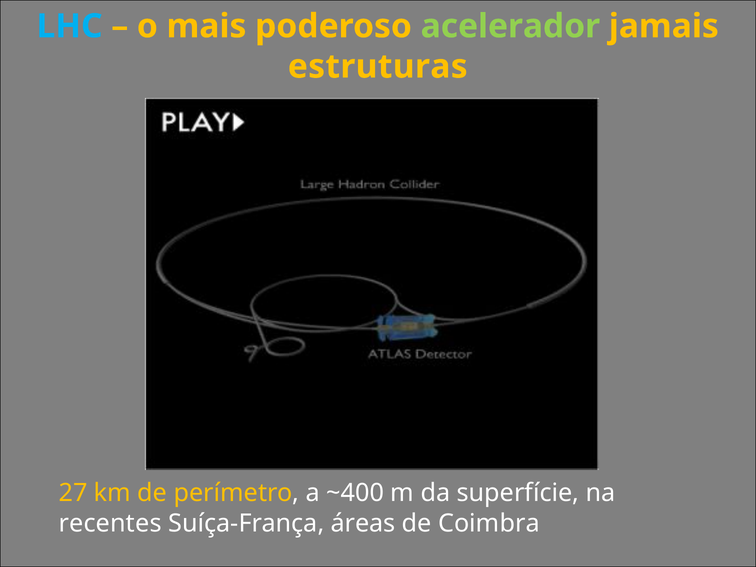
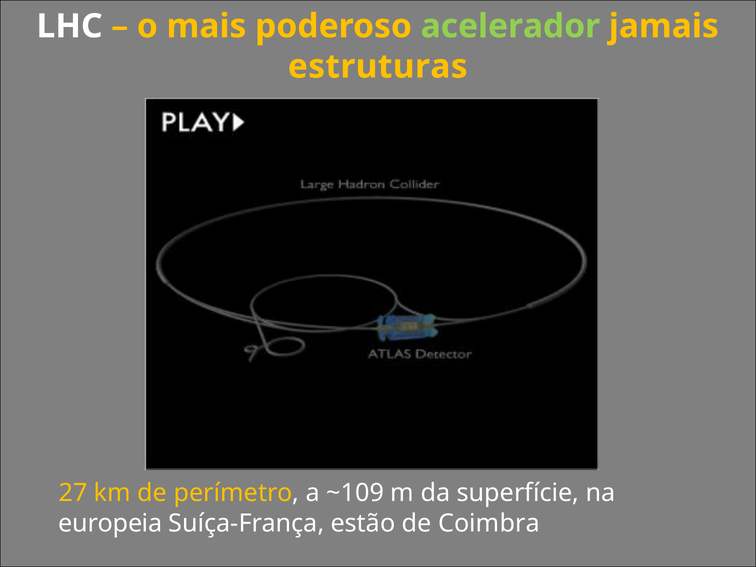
LHC colour: light blue -> white
~400: ~400 -> ~109
recentes: recentes -> europeia
áreas: áreas -> estão
